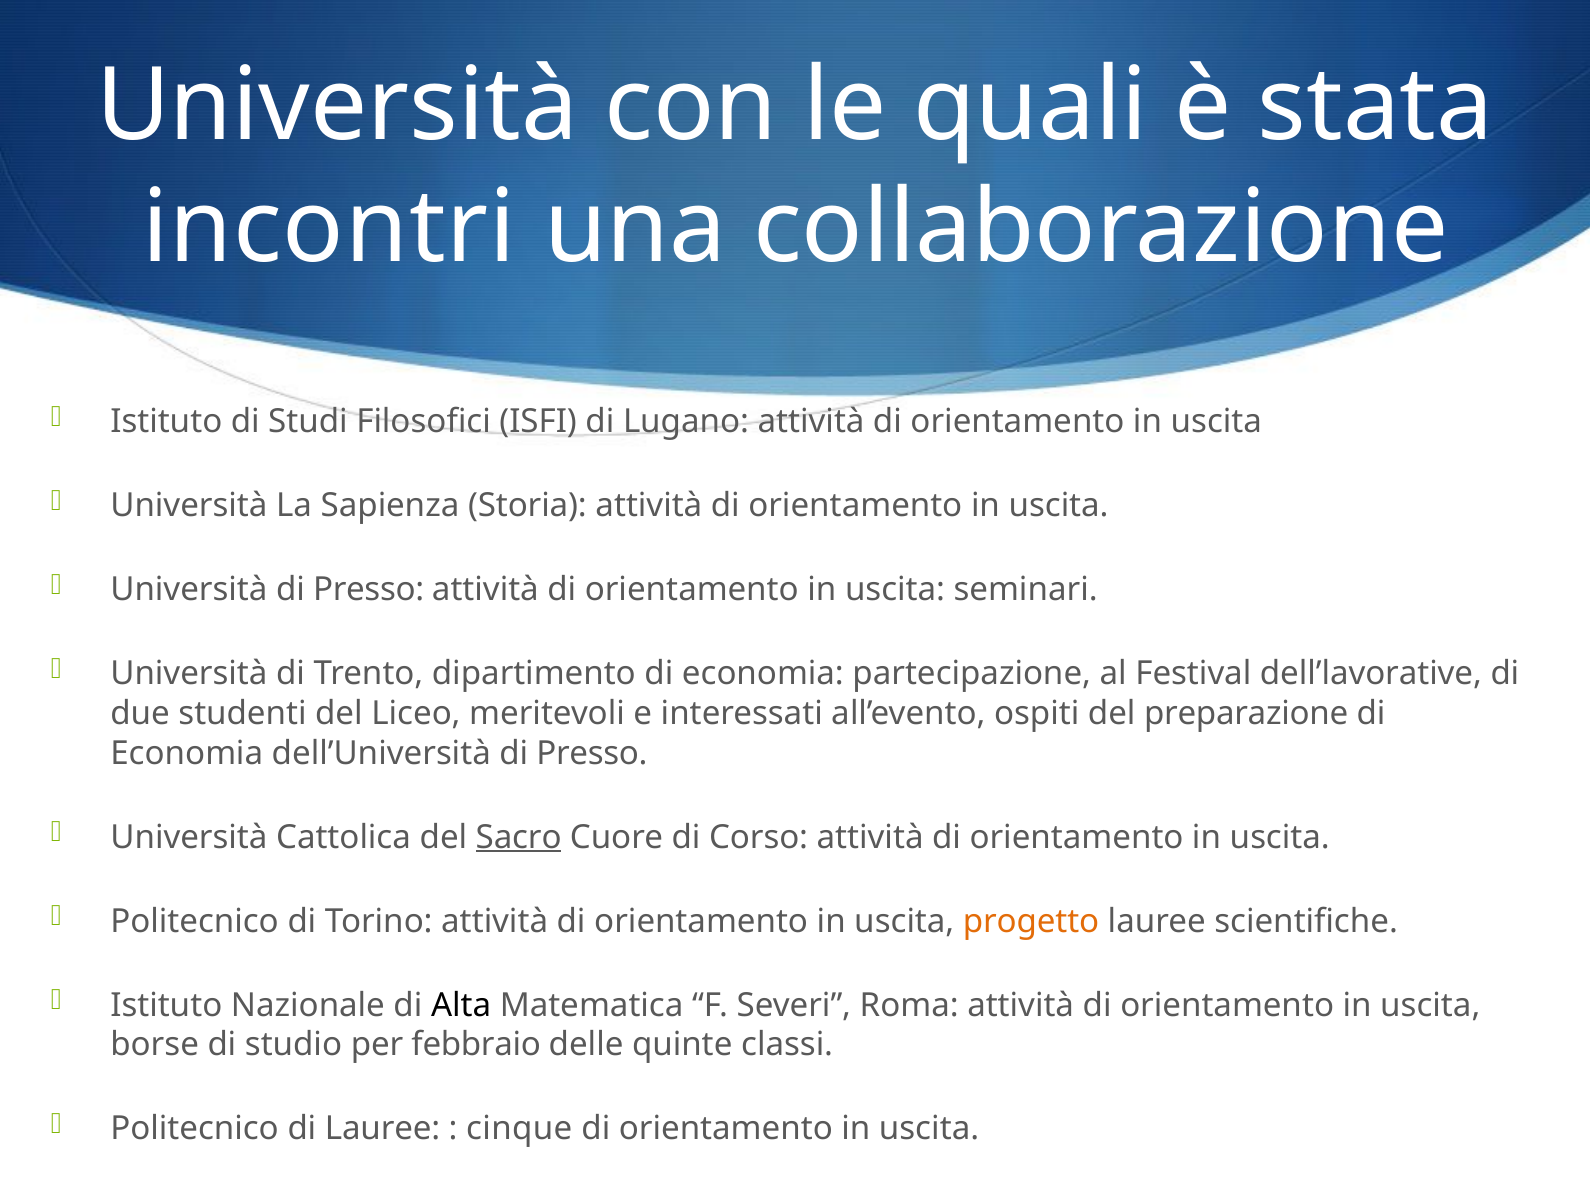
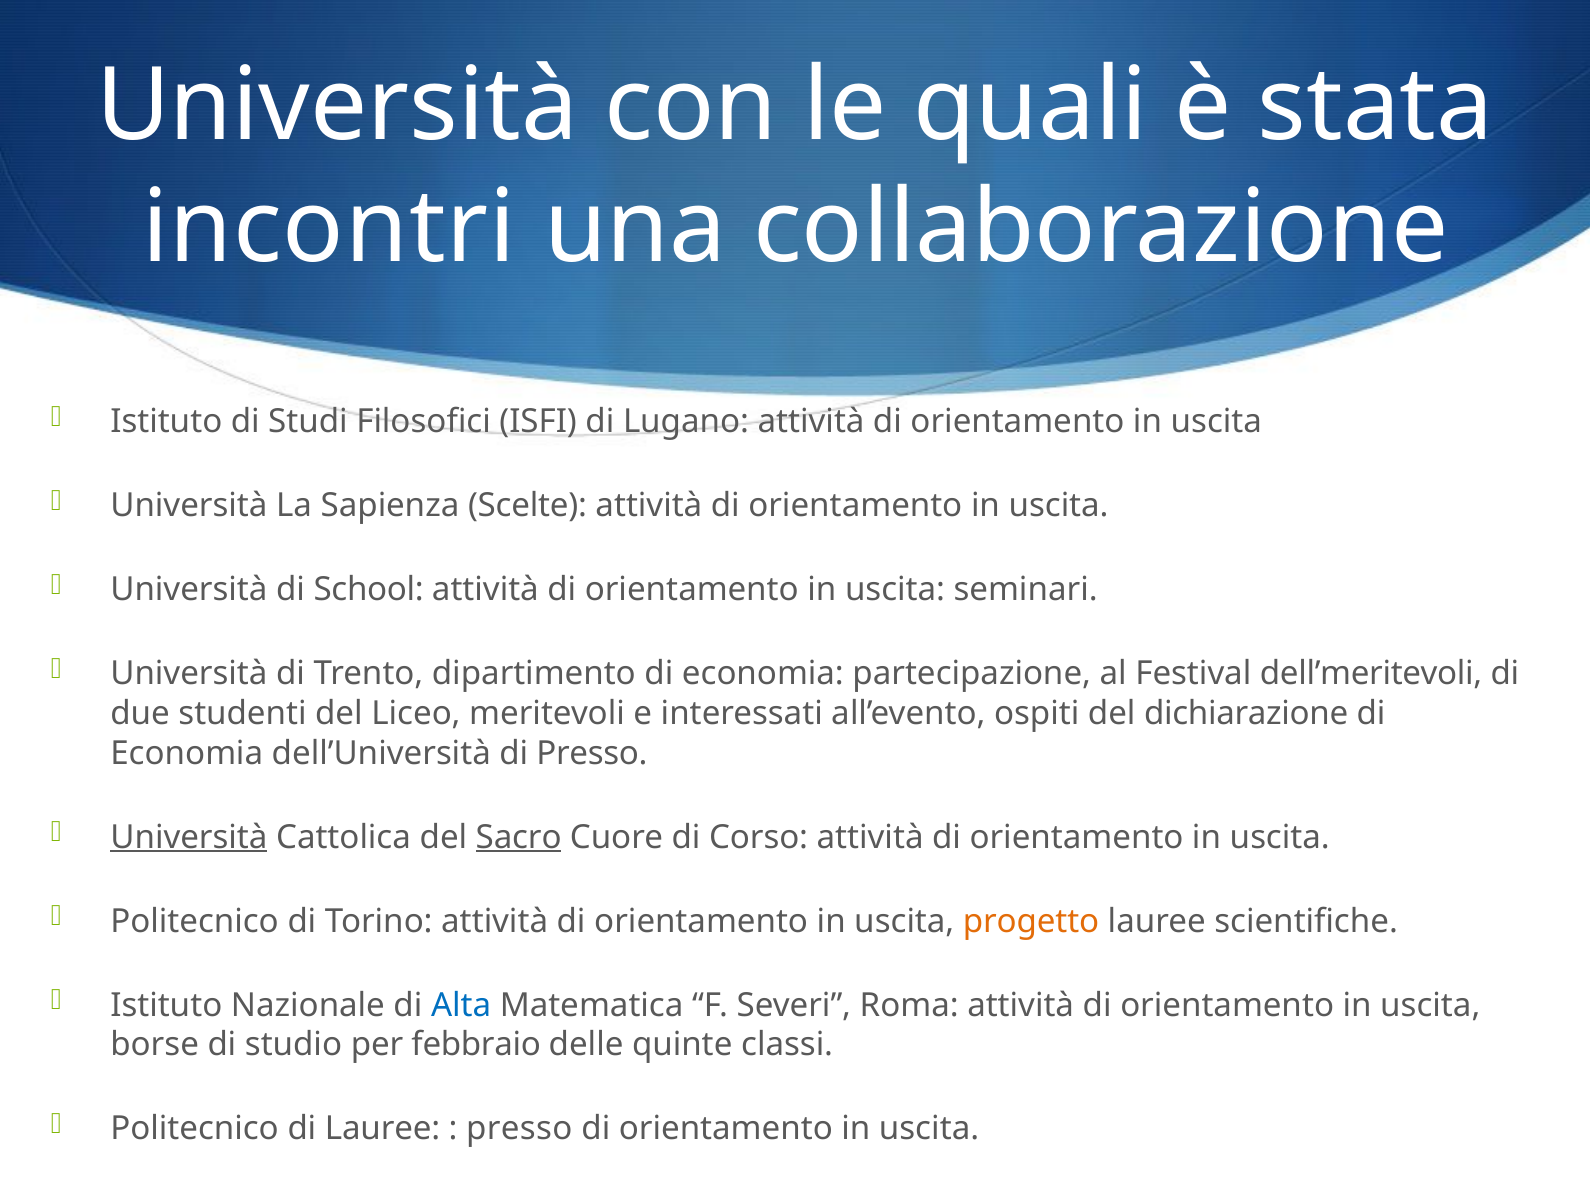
Storia: Storia -> Scelte
Università di Presso: Presso -> School
dell’lavorative: dell’lavorative -> dell’meritevoli
preparazione: preparazione -> dichiarazione
Università at (189, 837) underline: none -> present
Alta colour: black -> blue
cinque at (519, 1128): cinque -> presso
